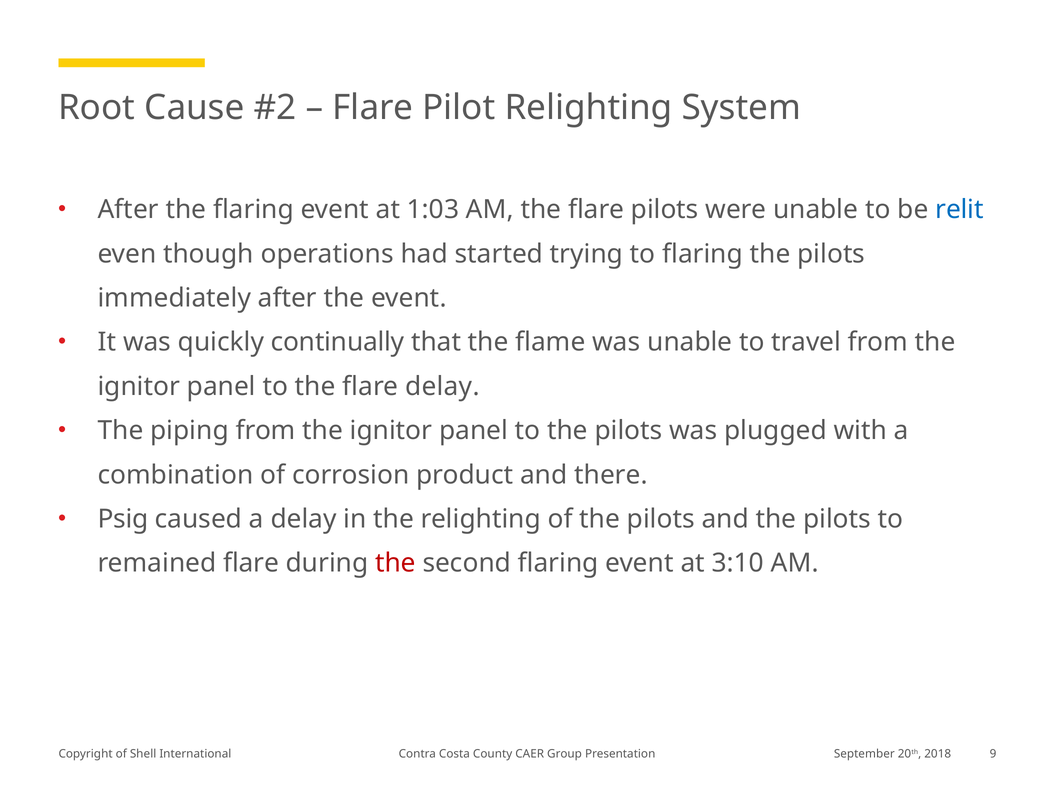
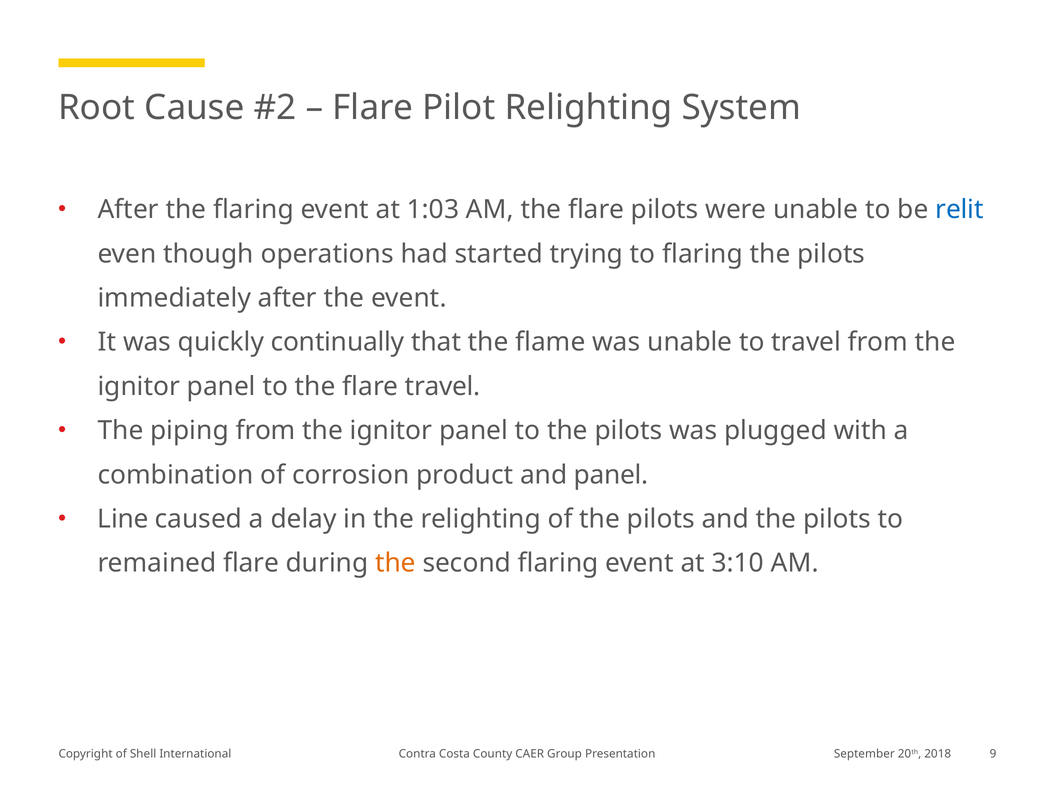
flare delay: delay -> travel
and there: there -> panel
Psig: Psig -> Line
the at (395, 564) colour: red -> orange
